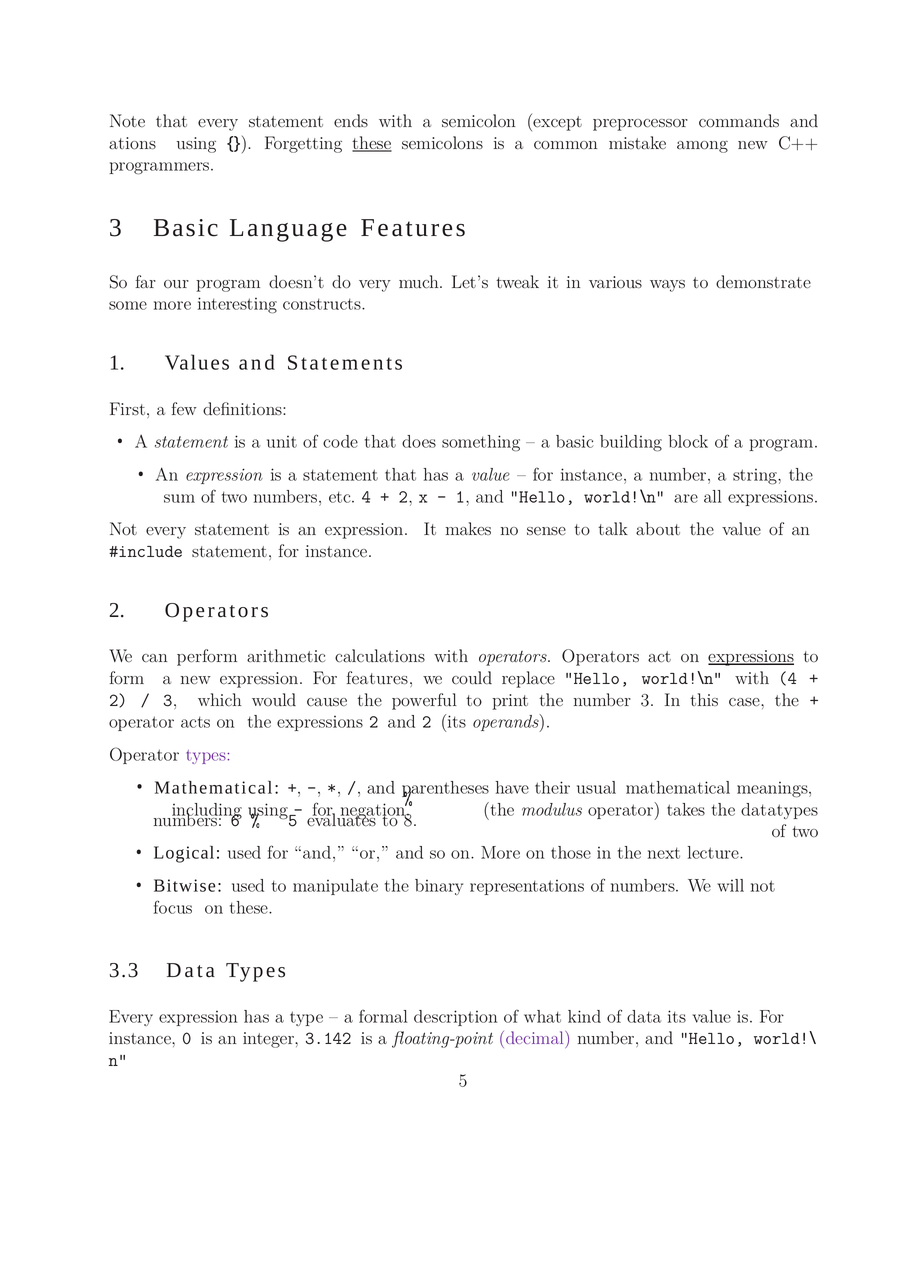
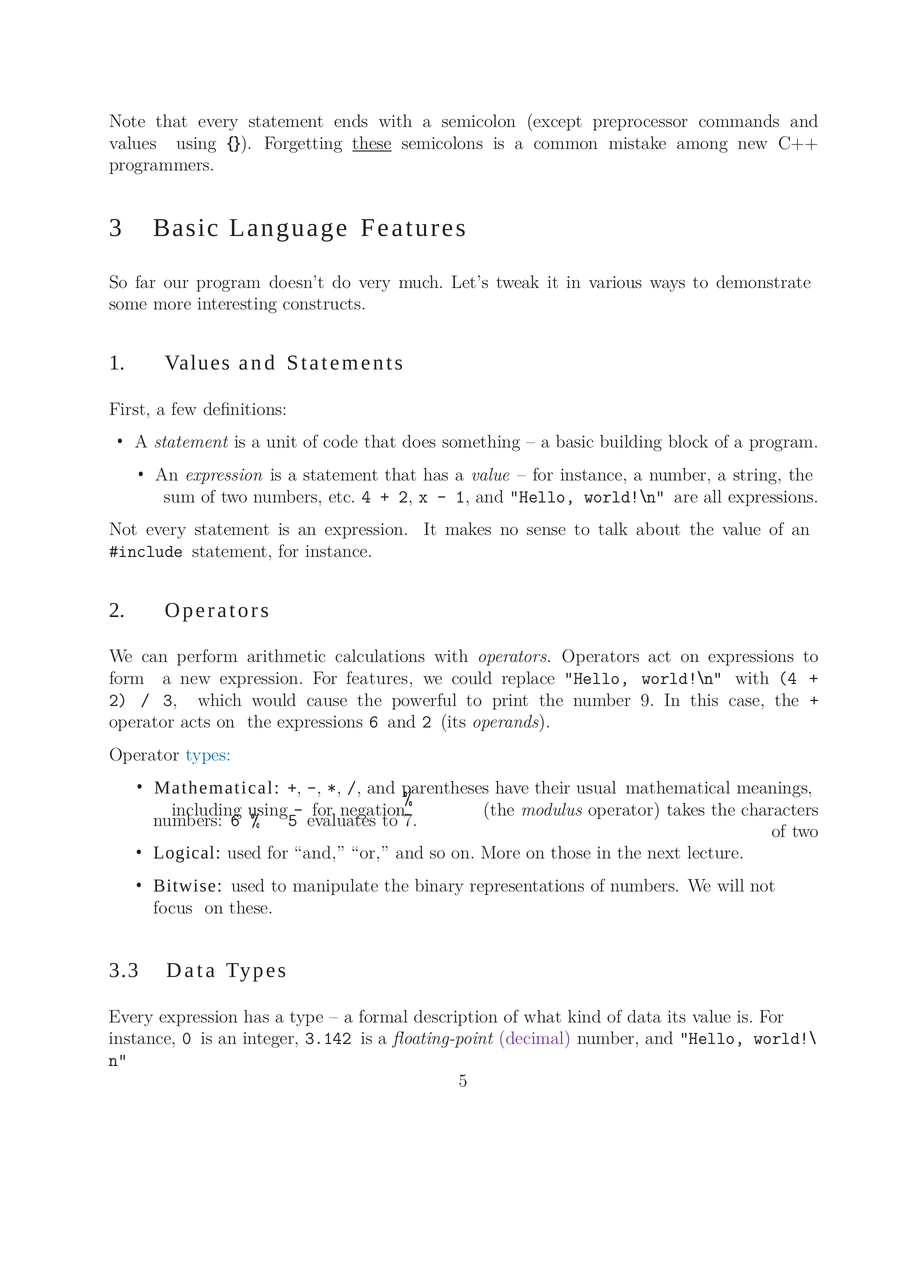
ations at (133, 143): ations -> values
expressions at (751, 656) underline: present -> none
number 3: 3 -> 9
expressions 2: 2 -> 6
types at (208, 755) colour: purple -> blue
datatypes: datatypes -> characters
8: 8 -> 7
